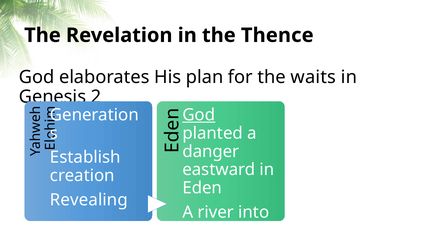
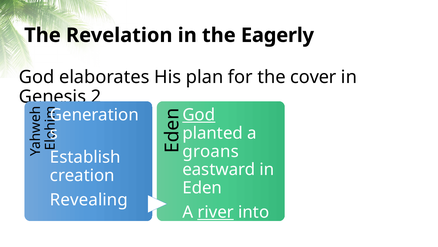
Thence: Thence -> Eagerly
waits: waits -> cover
danger: danger -> groans
river underline: none -> present
